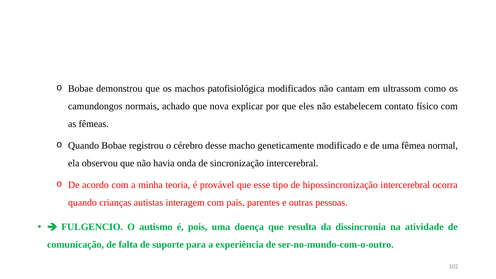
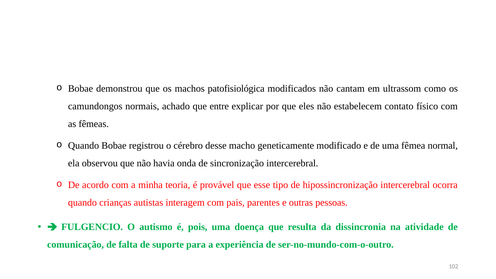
nova: nova -> entre
